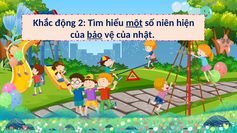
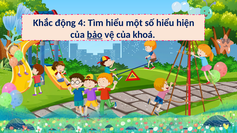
2: 2 -> 4
một underline: present -> none
số niên: niên -> hiểu
nhật: nhật -> khoá
